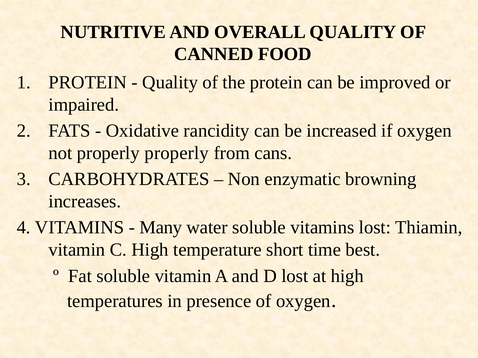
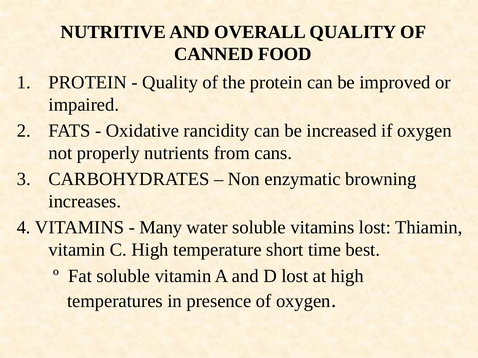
properly properly: properly -> nutrients
